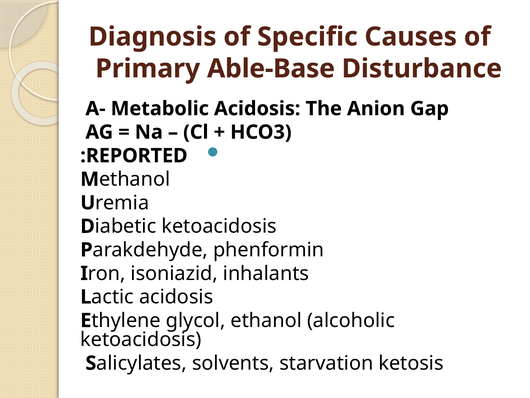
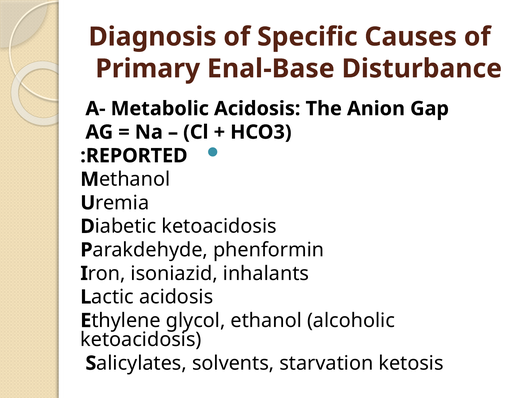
Able-Base: Able-Base -> Enal-Base
